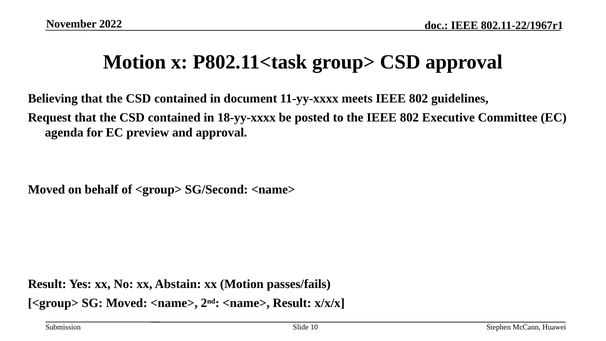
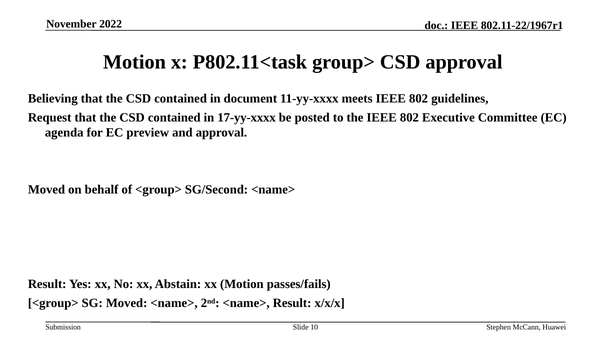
18-yy-xxxx: 18-yy-xxxx -> 17-yy-xxxx
